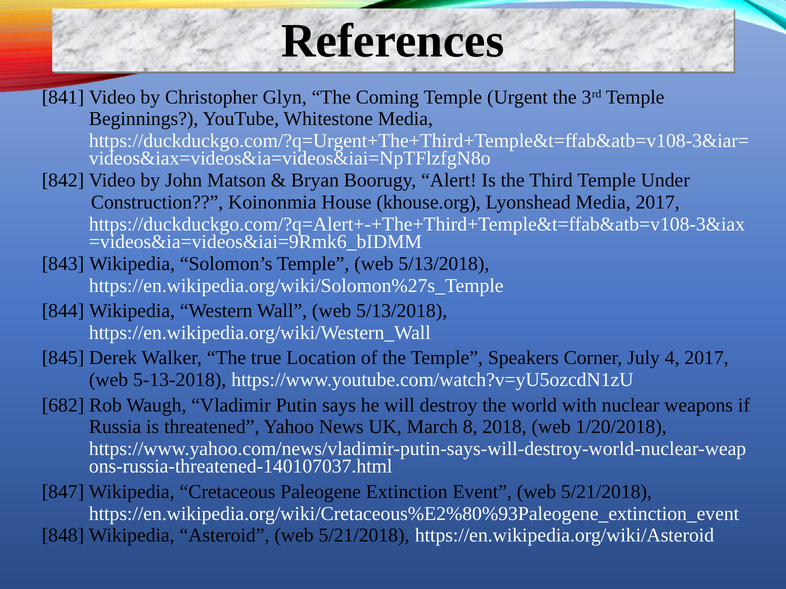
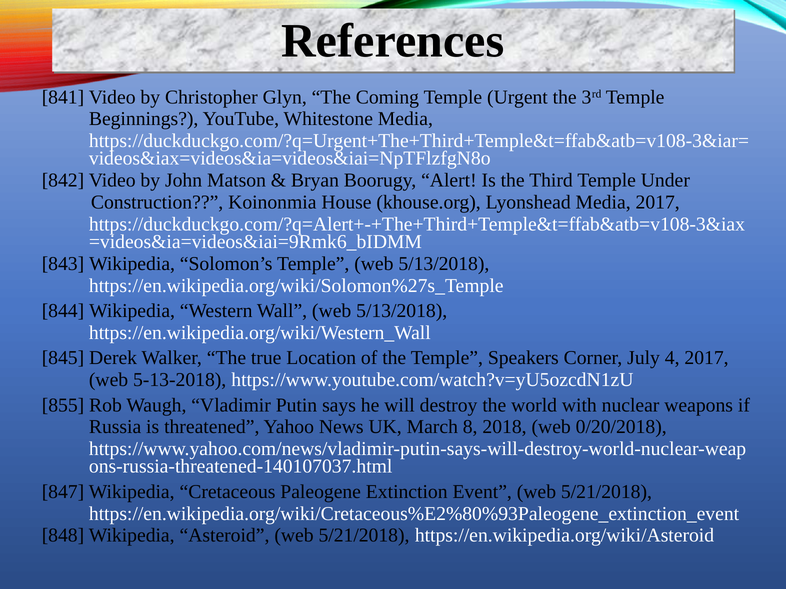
682: 682 -> 855
1/20/2018: 1/20/2018 -> 0/20/2018
